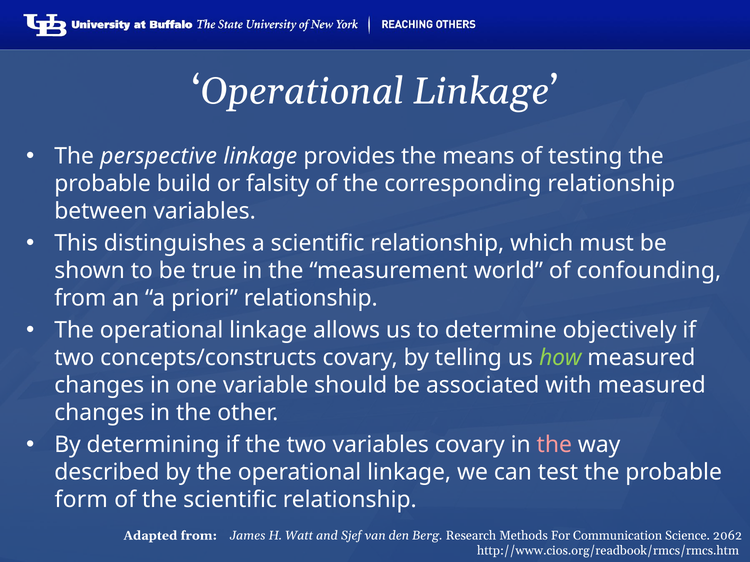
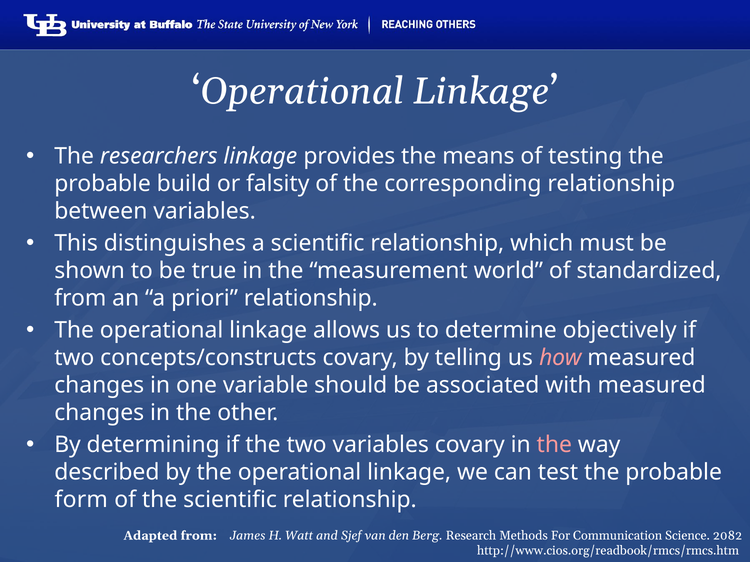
perspective: perspective -> researchers
confounding: confounding -> standardized
how colour: light green -> pink
2062: 2062 -> 2082
